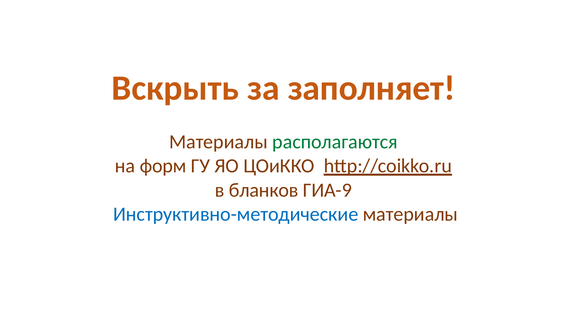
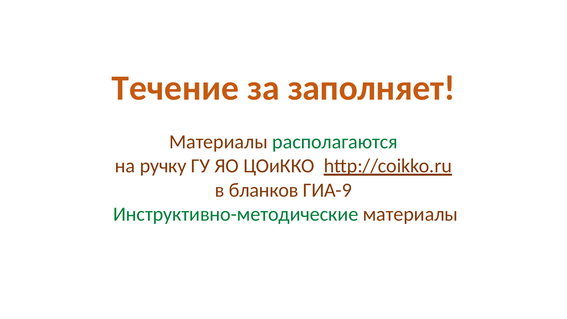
Вскрыть: Вскрыть -> Течение
форм: форм -> ручку
Инструктивно-методические colour: blue -> green
